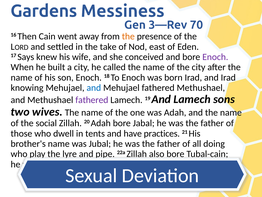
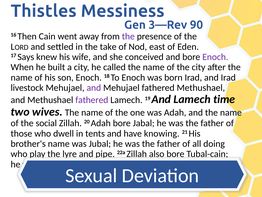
Gardens: Gardens -> Thistles
70: 70 -> 90
the at (128, 36) colour: orange -> purple
knowing: knowing -> livestock
and at (94, 88) colour: blue -> purple
sons: sons -> time
practices: practices -> knowing
